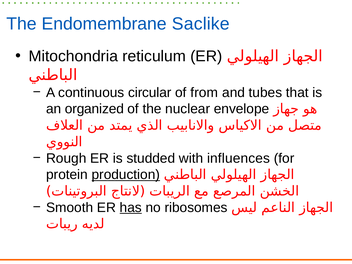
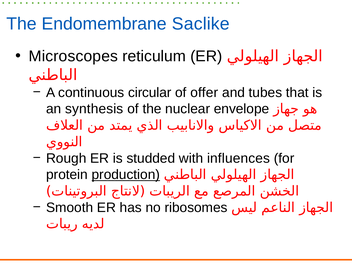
Mitochondria: Mitochondria -> Microscopes
from: from -> offer
organized: organized -> synthesis
has underline: present -> none
